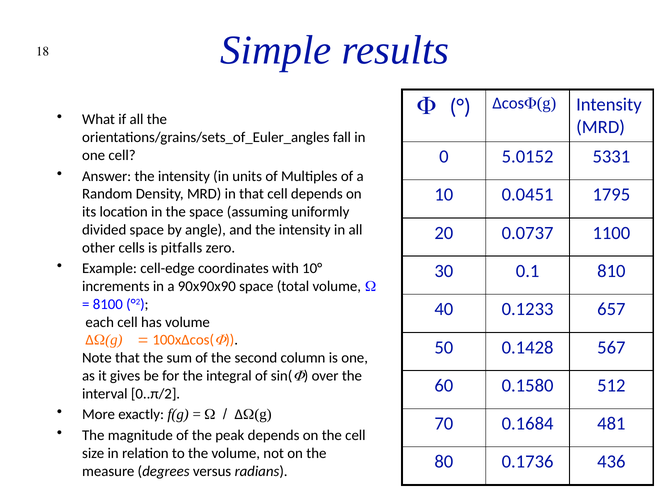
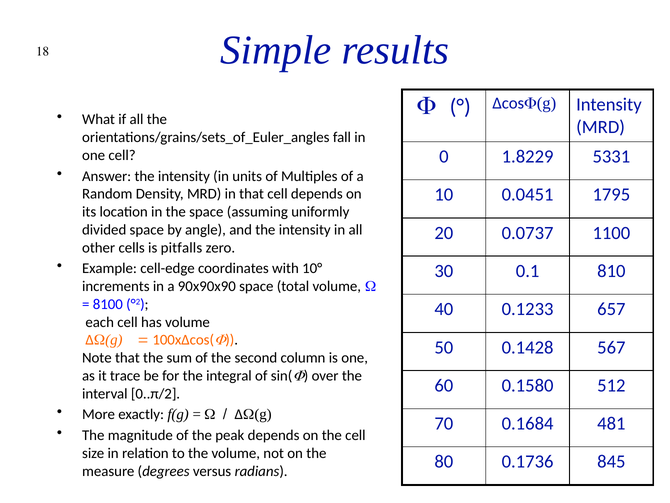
5.0152: 5.0152 -> 1.8229
gives: gives -> trace
436: 436 -> 845
